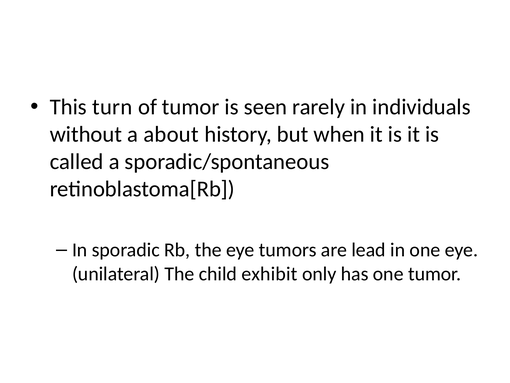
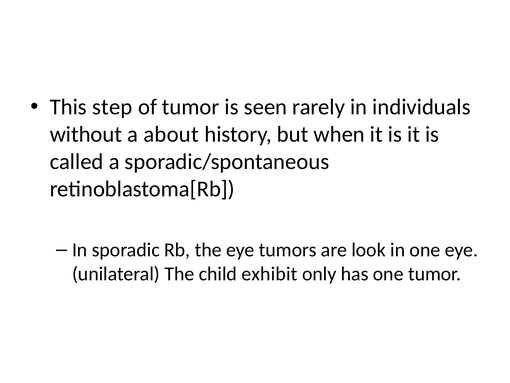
turn: turn -> step
lead: lead -> look
